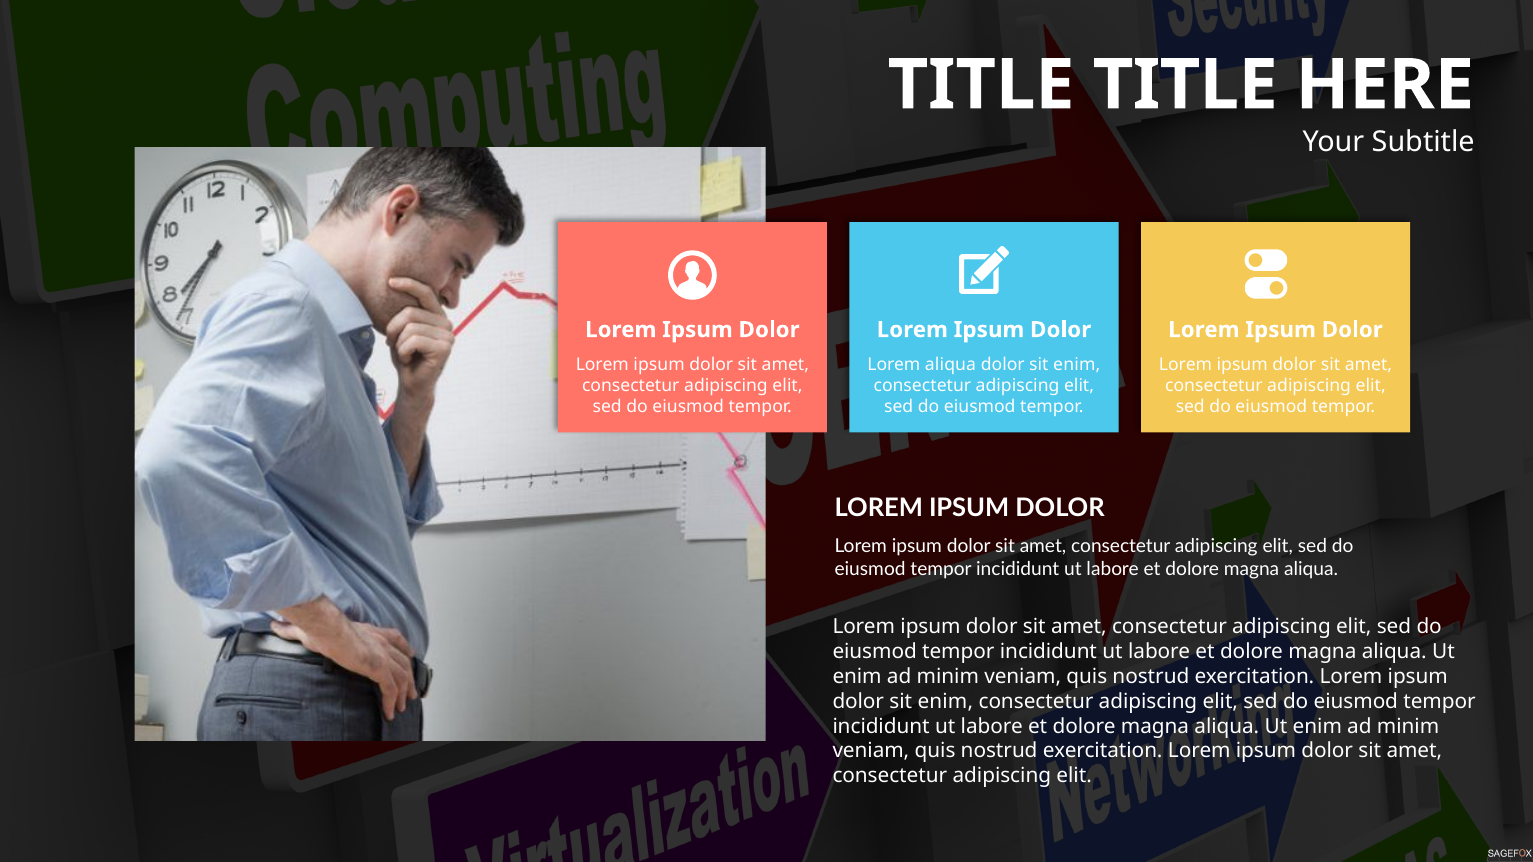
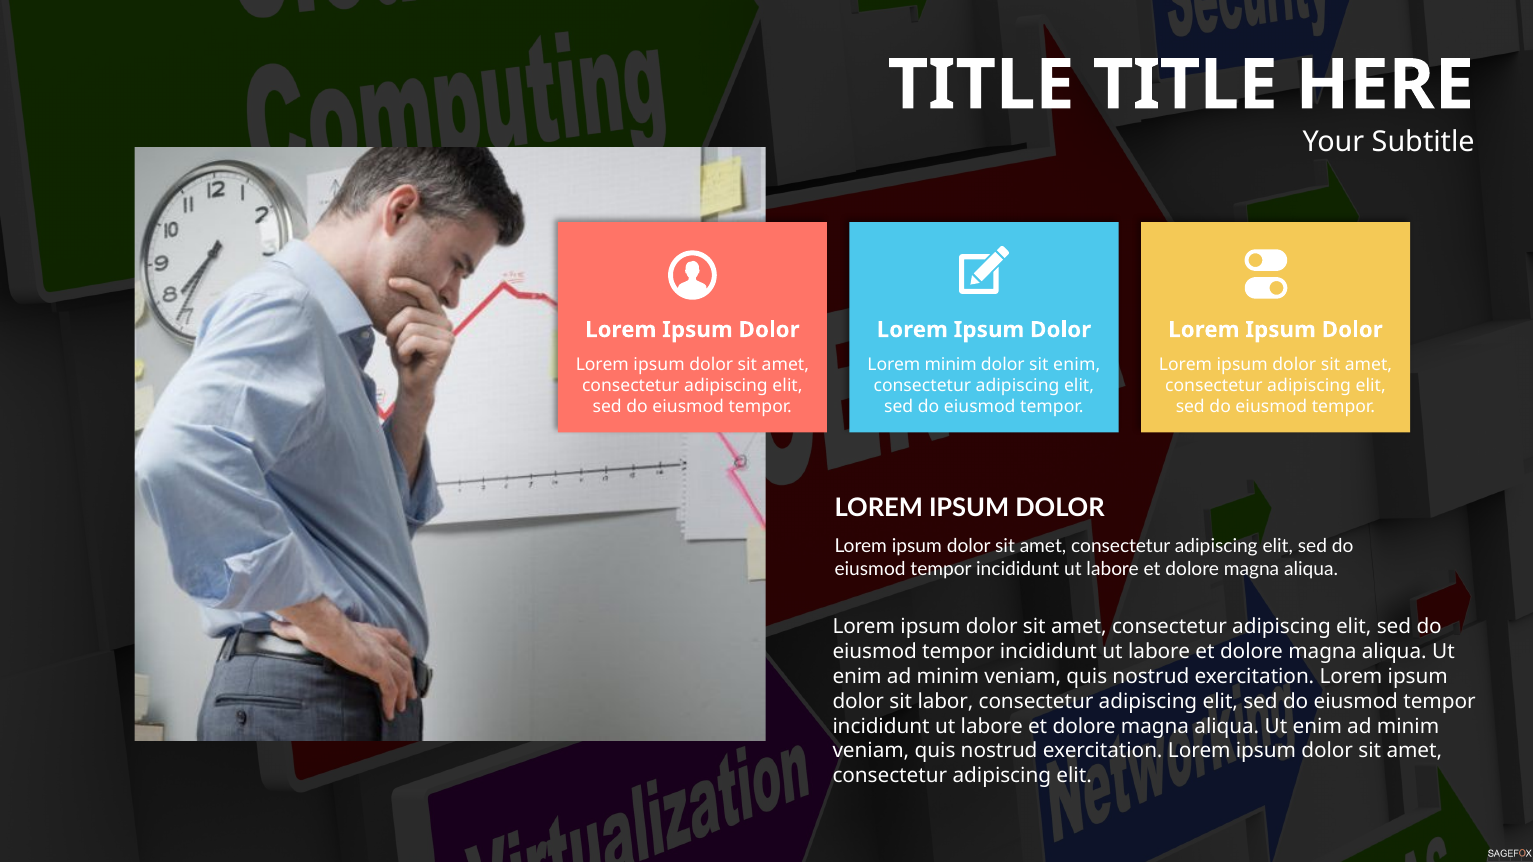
Lorem aliqua: aliqua -> minim
enim at (945, 702): enim -> labor
